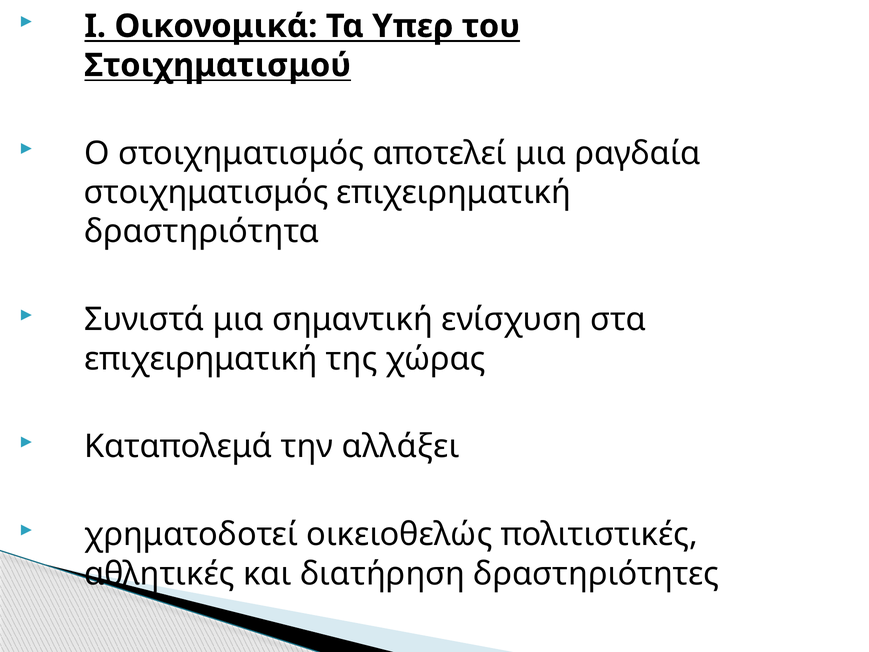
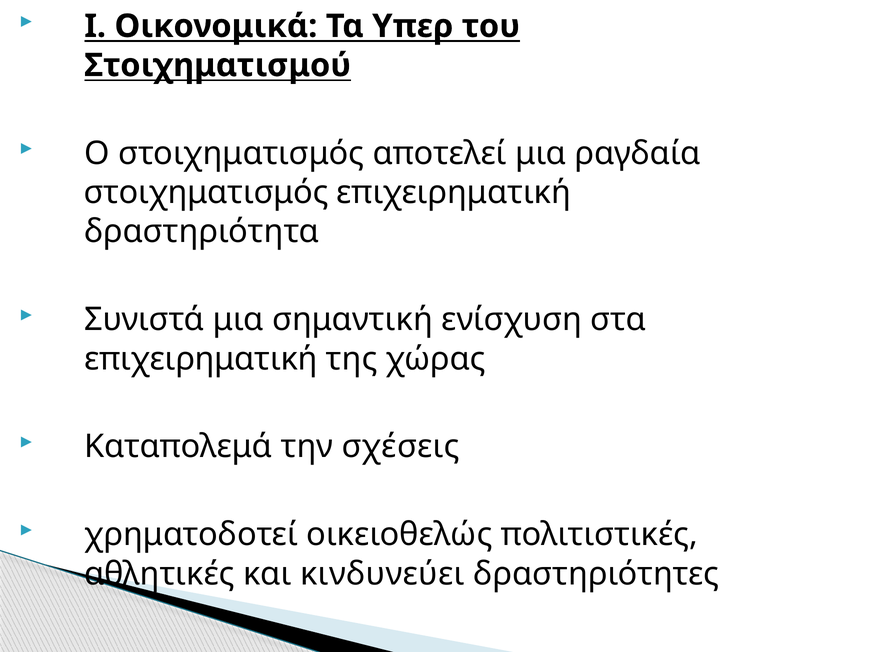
αλλάξει: αλλάξει -> σχέσεις
διατήρηση: διατήρηση -> κινδυνεύει
